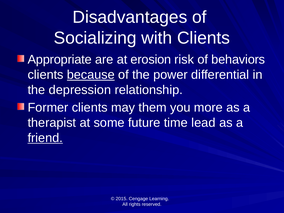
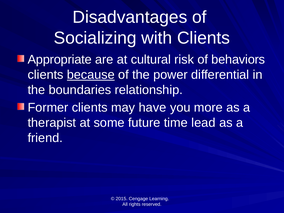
erosion: erosion -> cultural
depression: depression -> boundaries
them: them -> have
friend underline: present -> none
